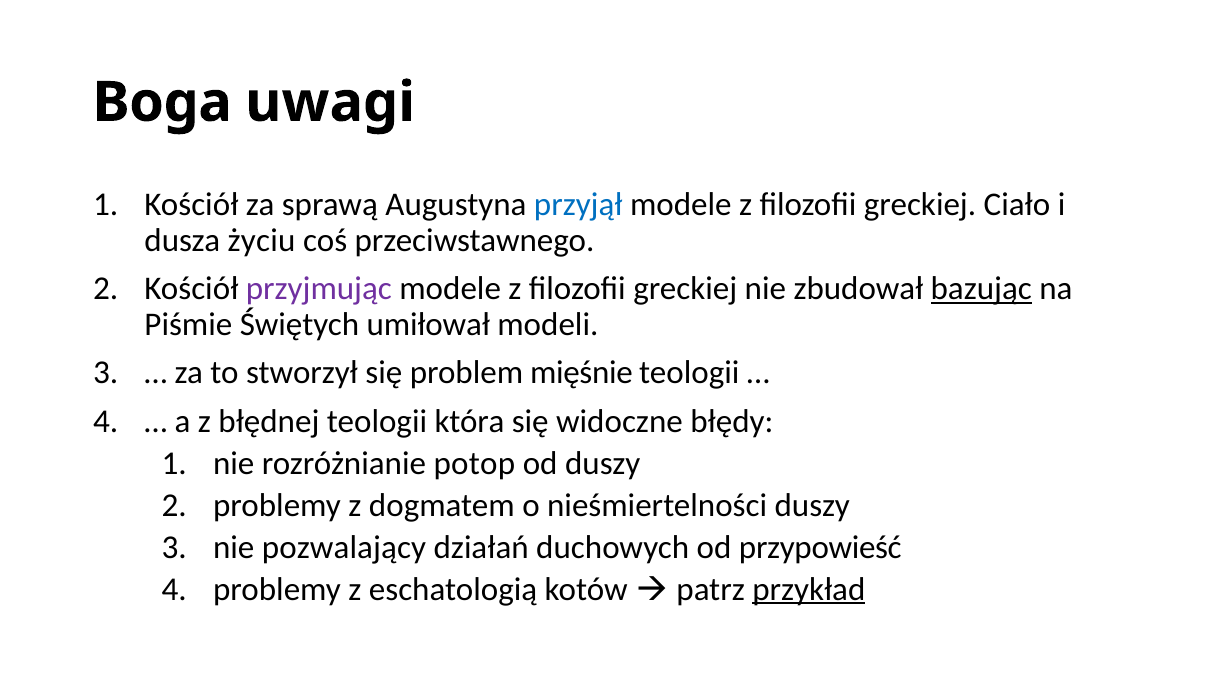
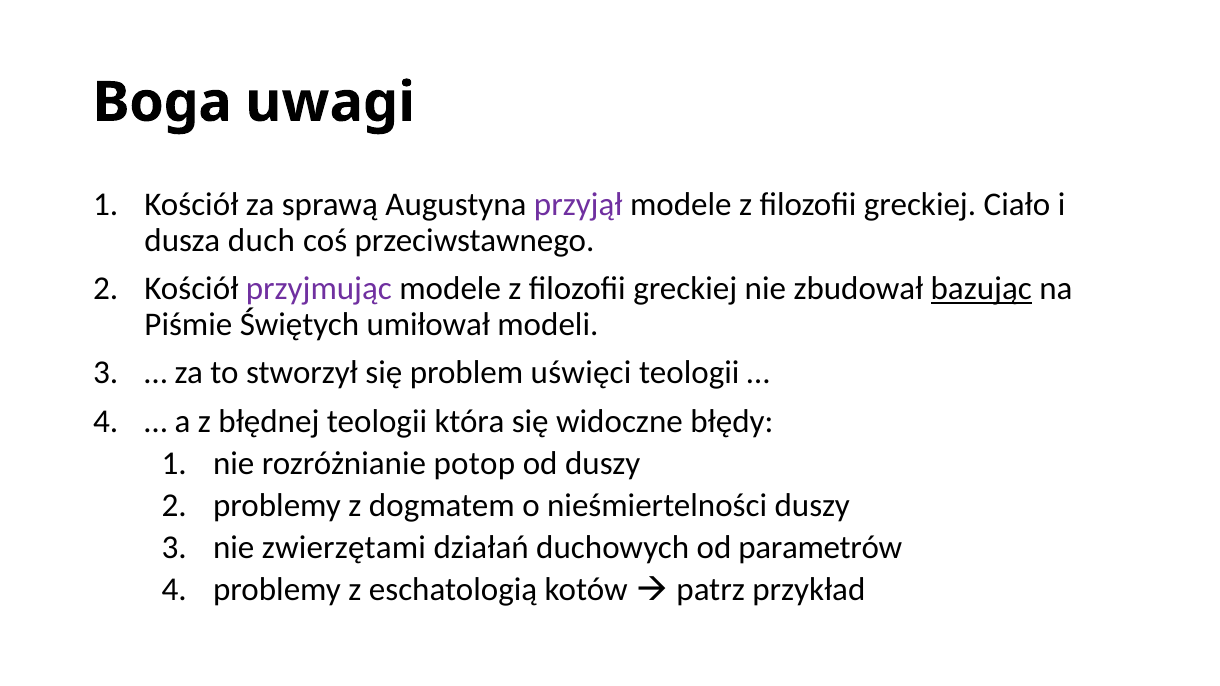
przyjął colour: blue -> purple
życiu: życiu -> duch
mięśnie: mięśnie -> uświęci
pozwalający: pozwalający -> zwierzętami
przypowieść: przypowieść -> parametrów
przykład underline: present -> none
